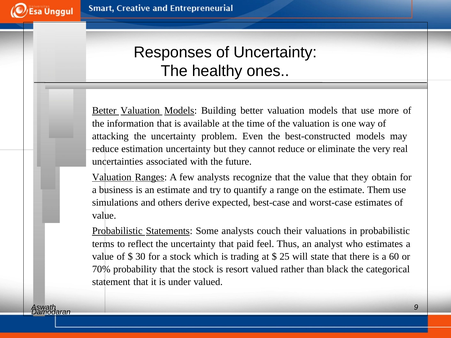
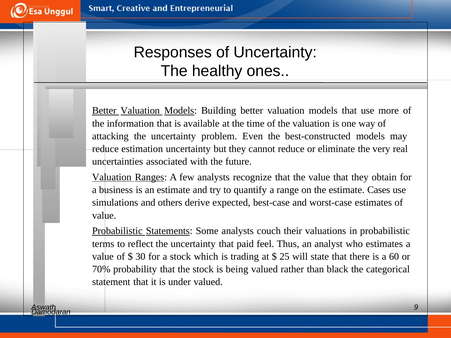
Them: Them -> Cases
resort: resort -> being
